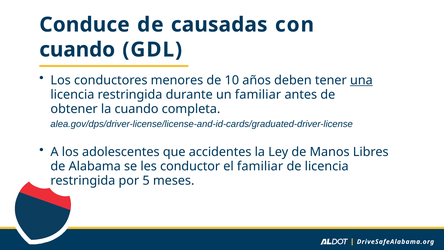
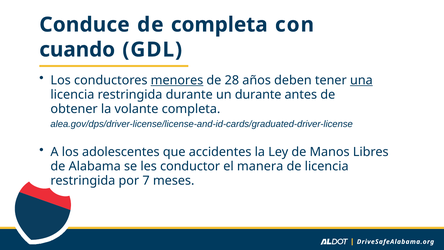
de causadas: causadas -> completa
menores underline: none -> present
10: 10 -> 28
un familiar: familiar -> durante
la cuando: cuando -> volante
el familiar: familiar -> manera
5: 5 -> 7
